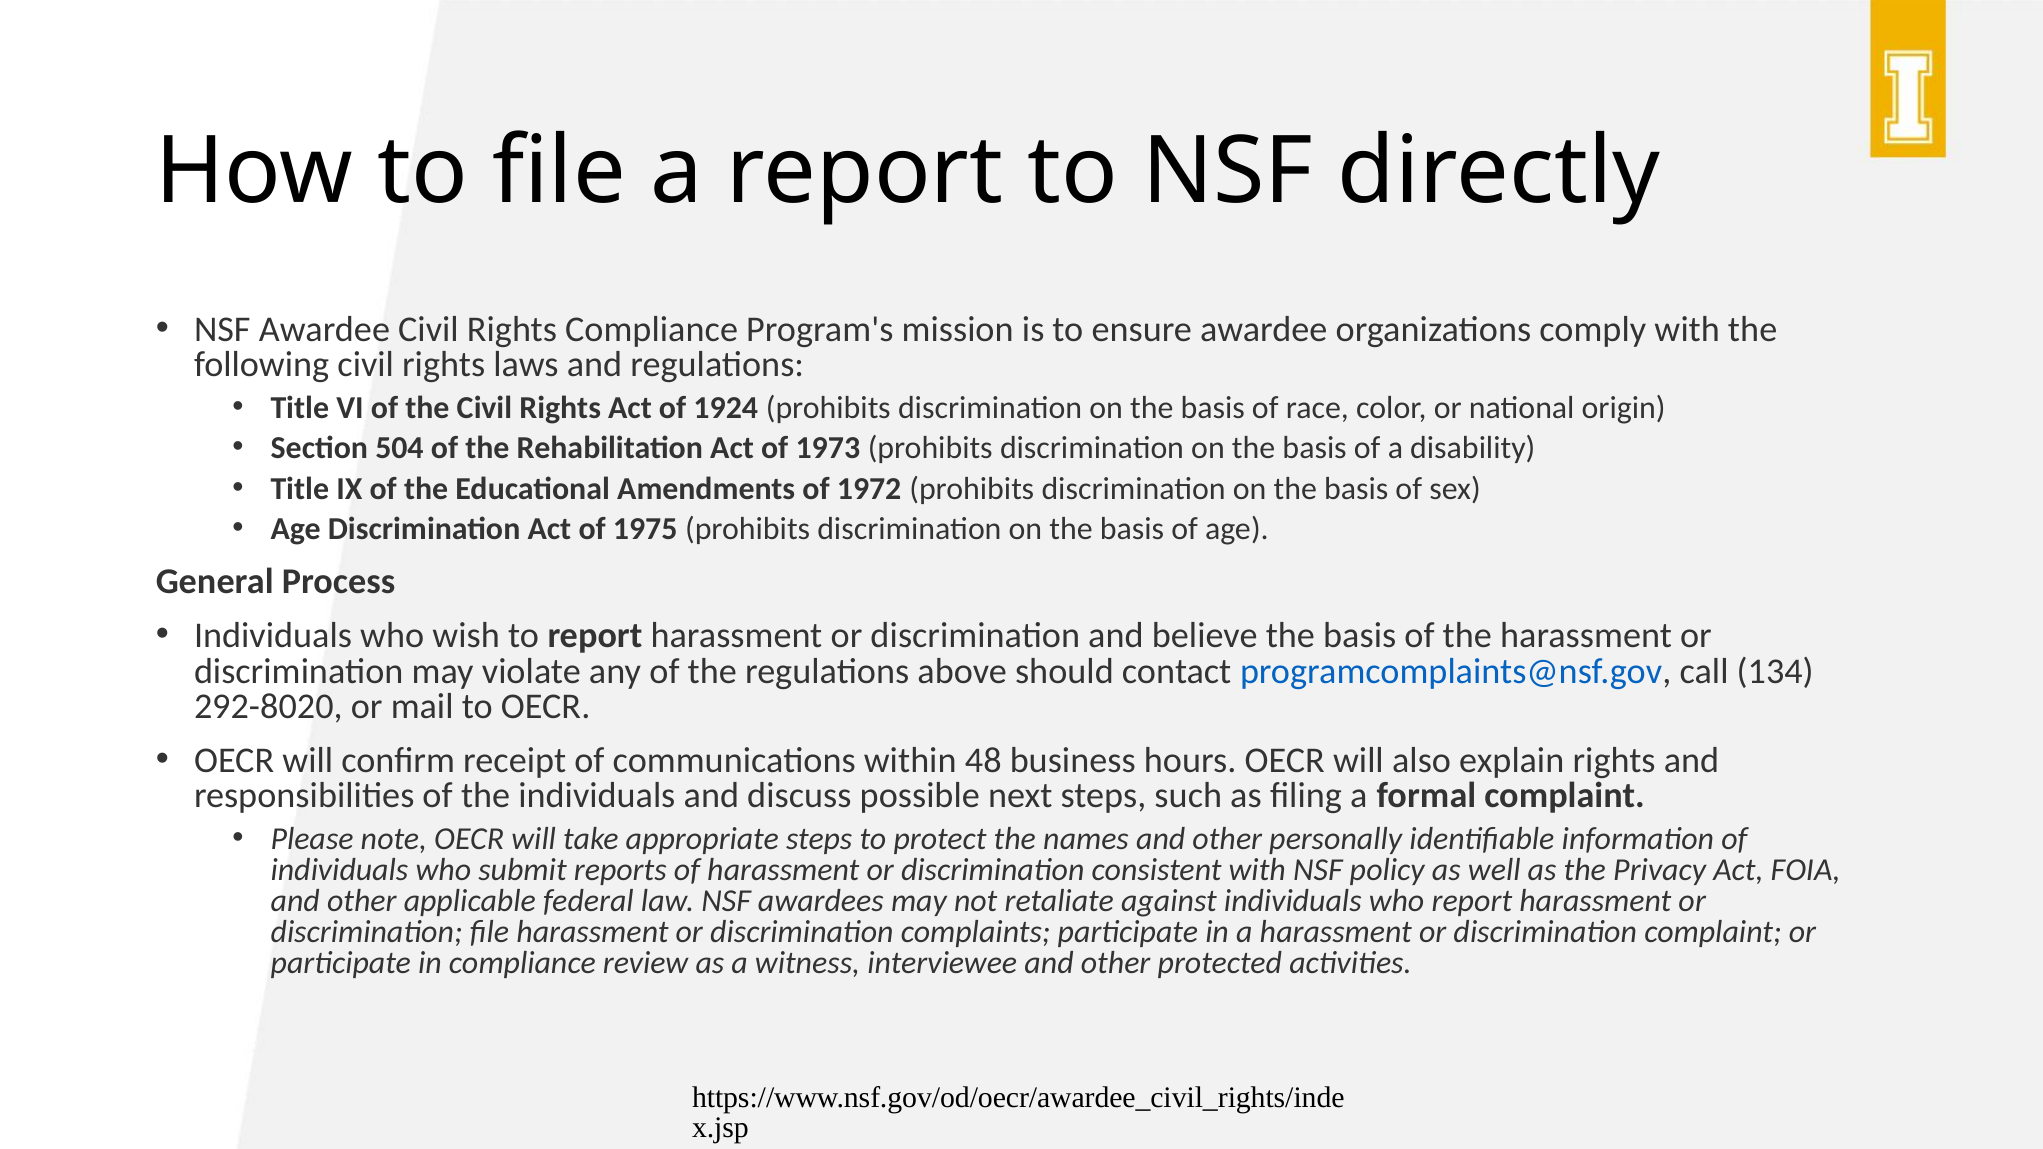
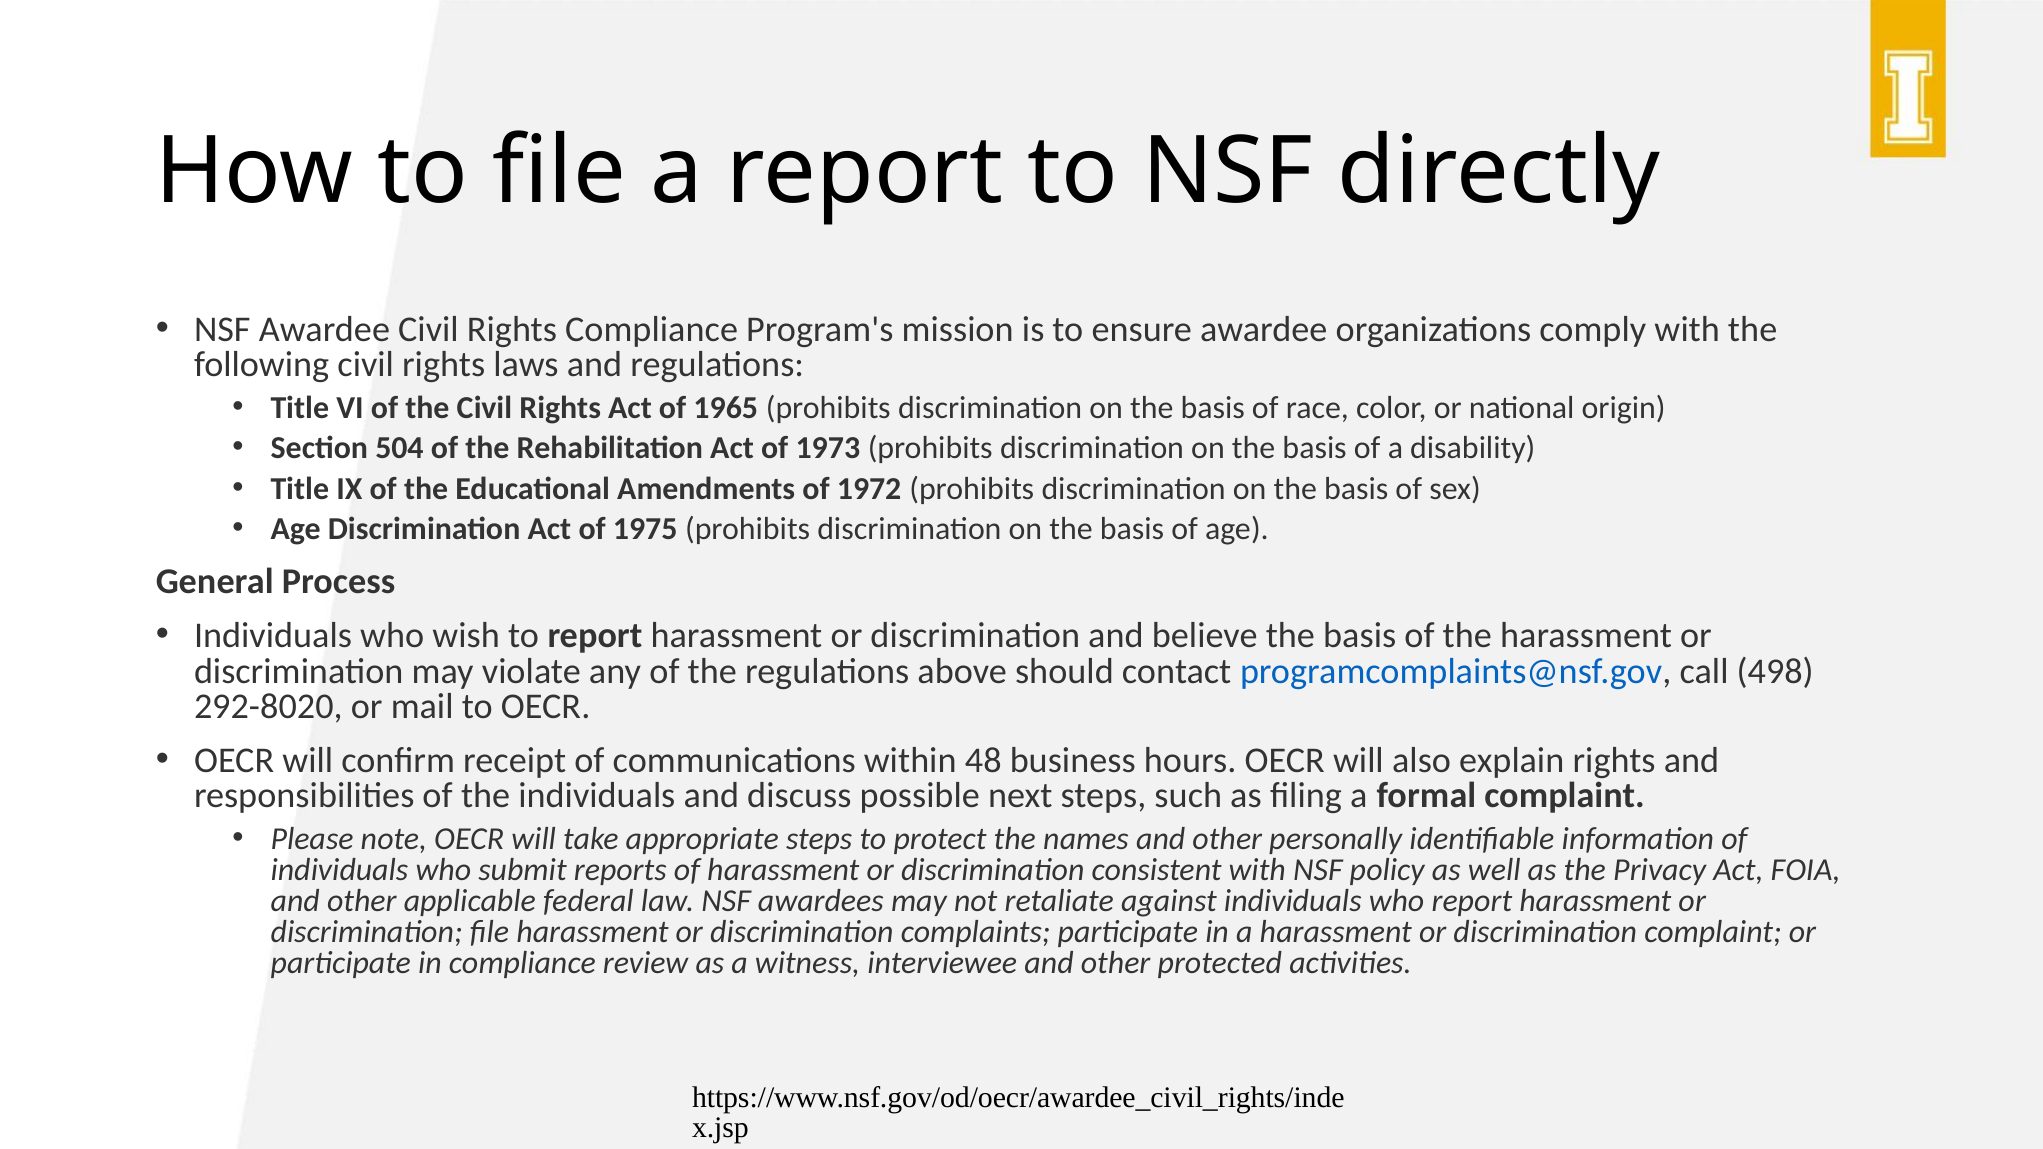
1924: 1924 -> 1965
134: 134 -> 498
